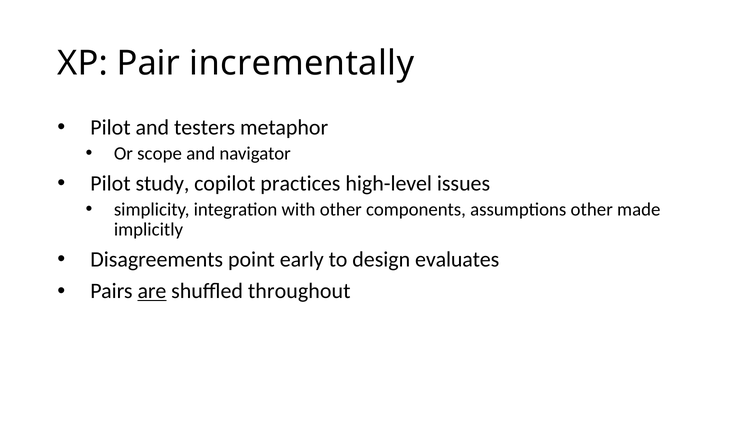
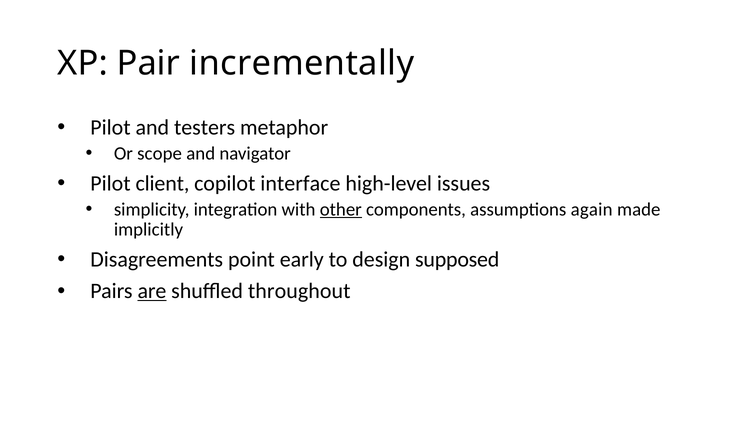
study: study -> client
practices: practices -> interface
other at (341, 209) underline: none -> present
assumptions other: other -> again
evaluates: evaluates -> supposed
